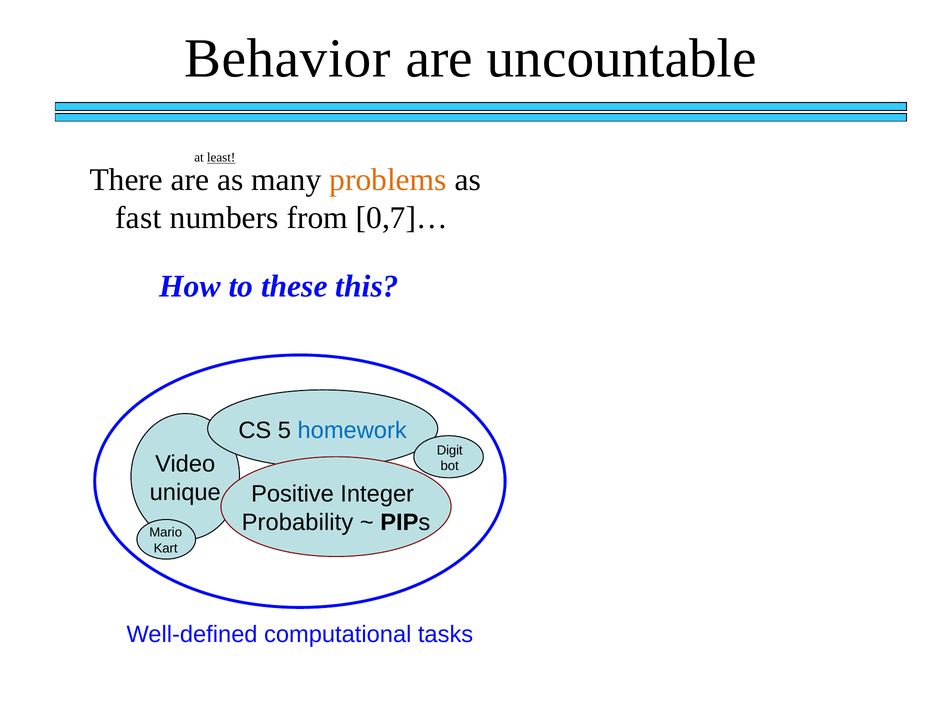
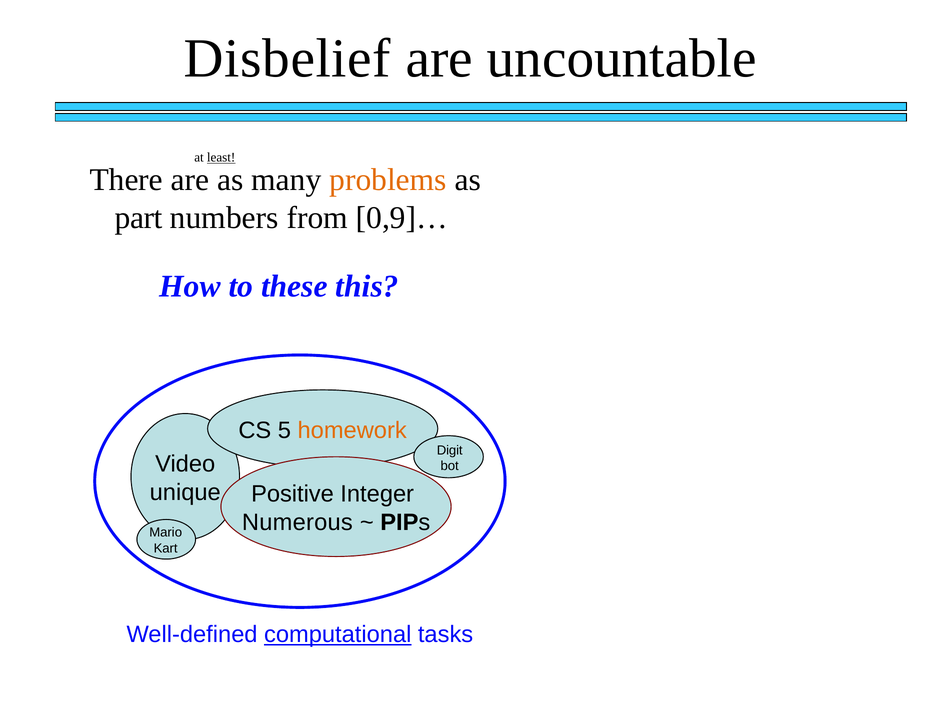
Behavior: Behavior -> Disbelief
fast: fast -> part
0,7]…: 0,7]… -> 0,9]…
homework colour: blue -> orange
Probability: Probability -> Numerous
computational underline: none -> present
